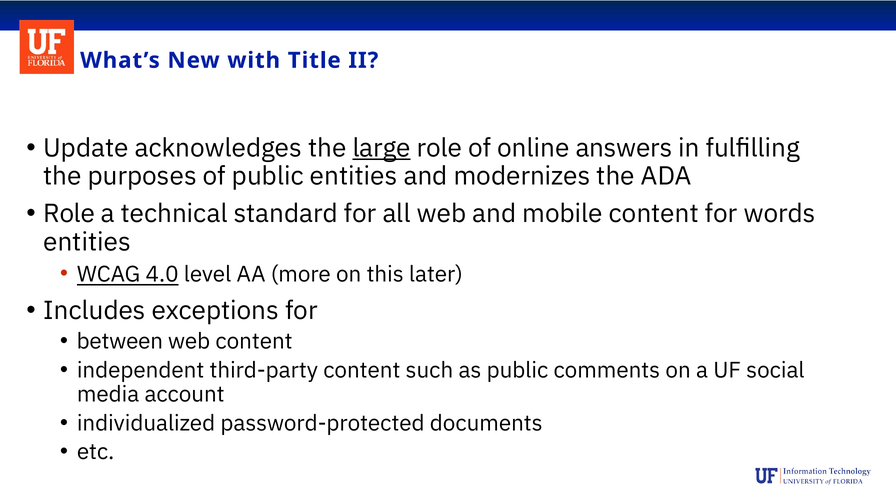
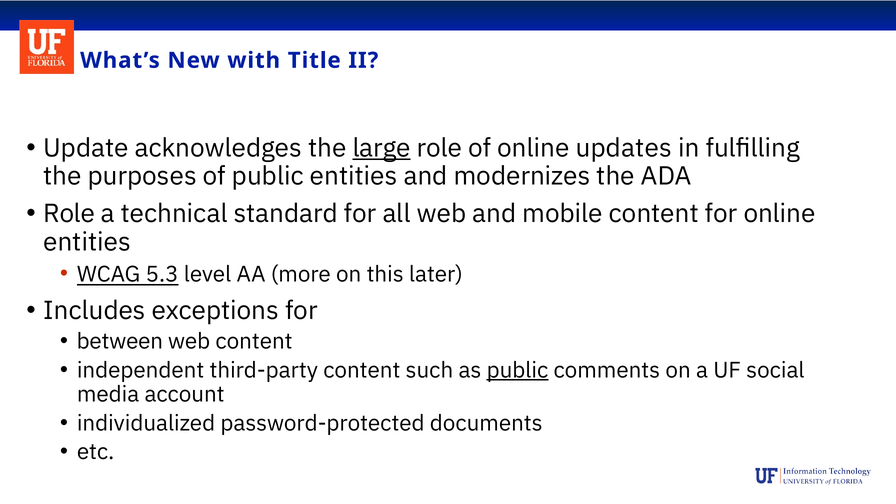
answers: answers -> updates
for words: words -> online
4.0: 4.0 -> 5.3
public at (517, 370) underline: none -> present
